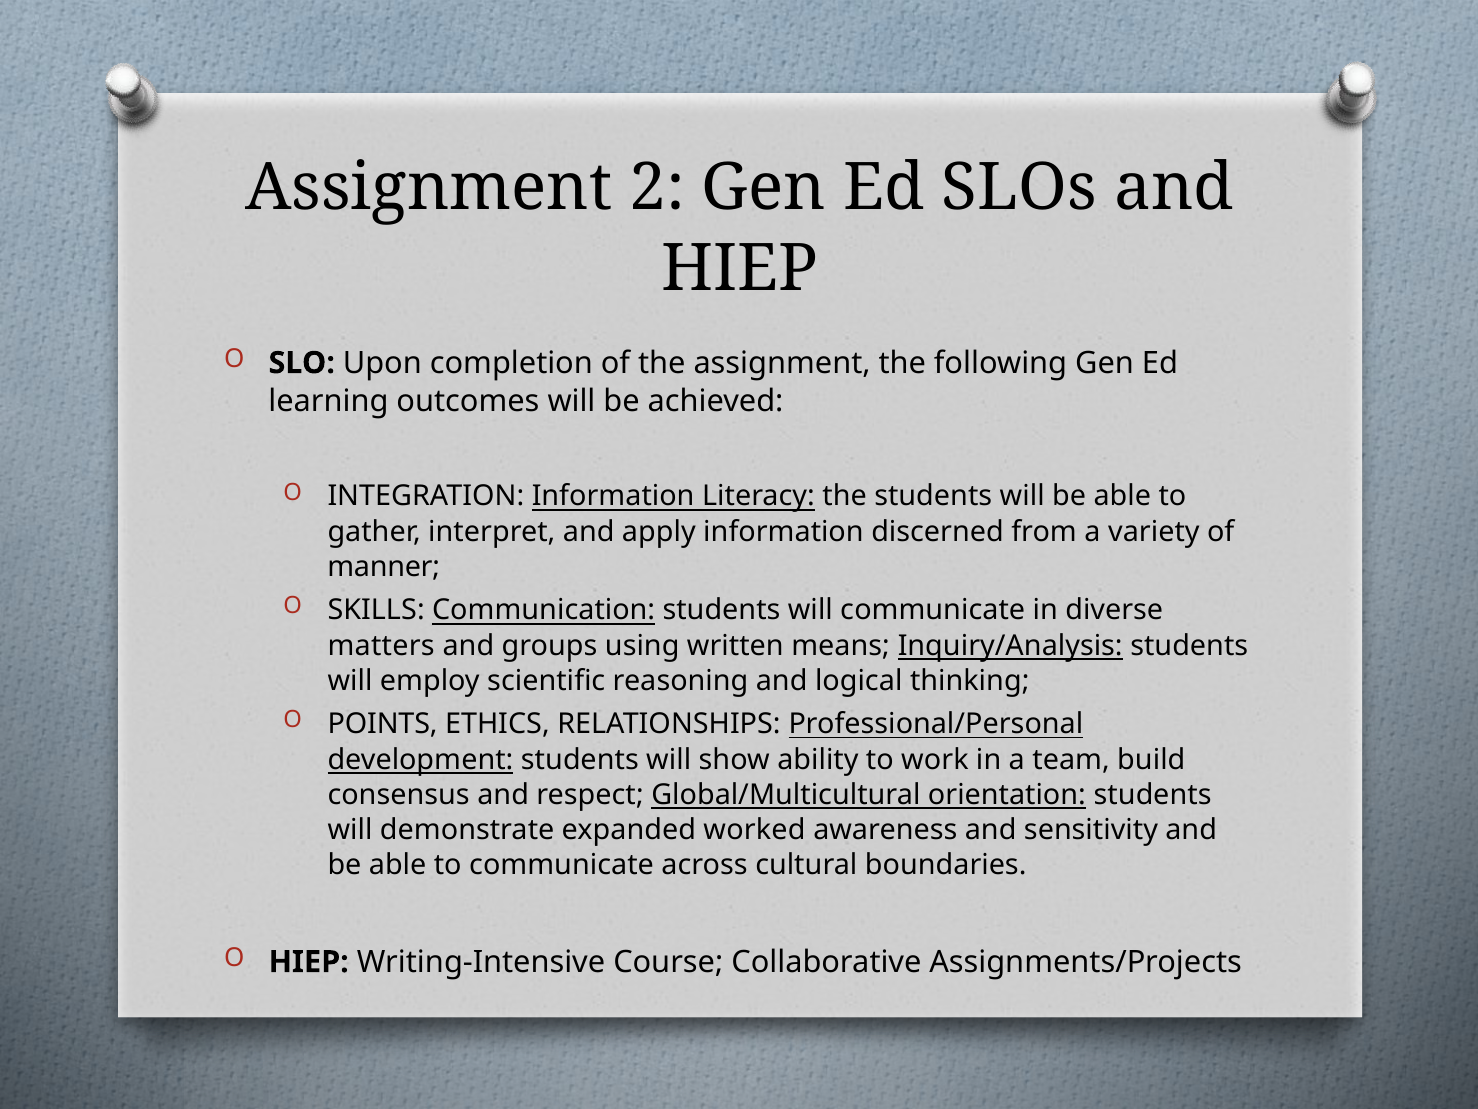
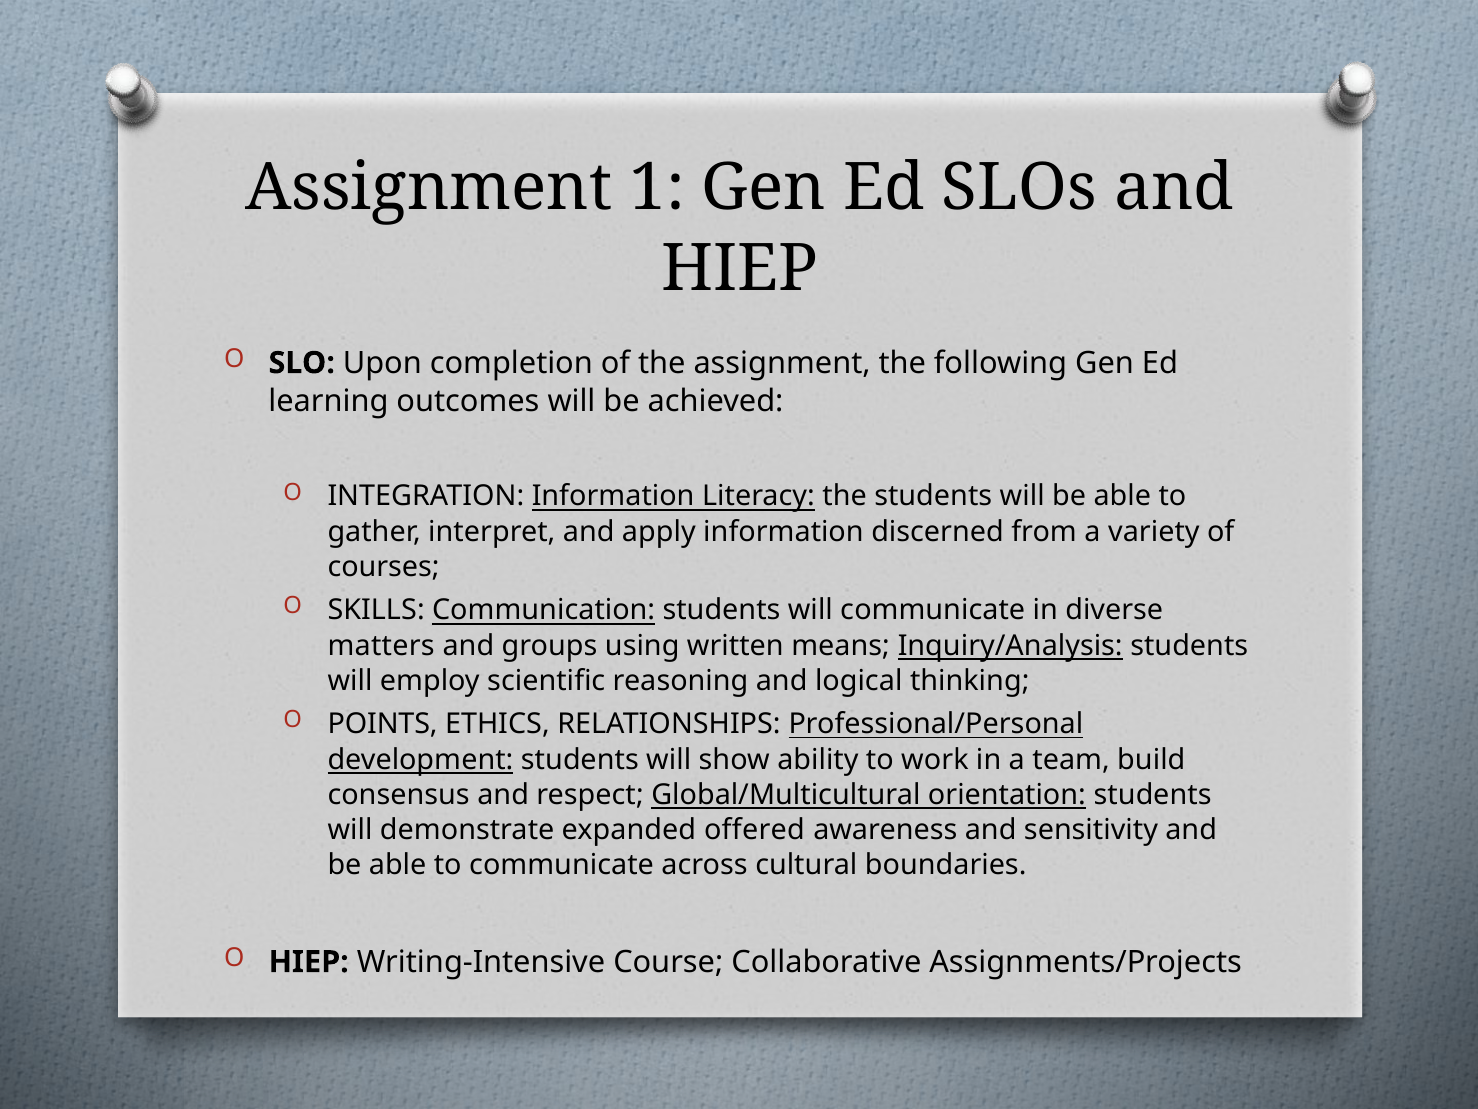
2: 2 -> 1
manner: manner -> courses
worked: worked -> offered
